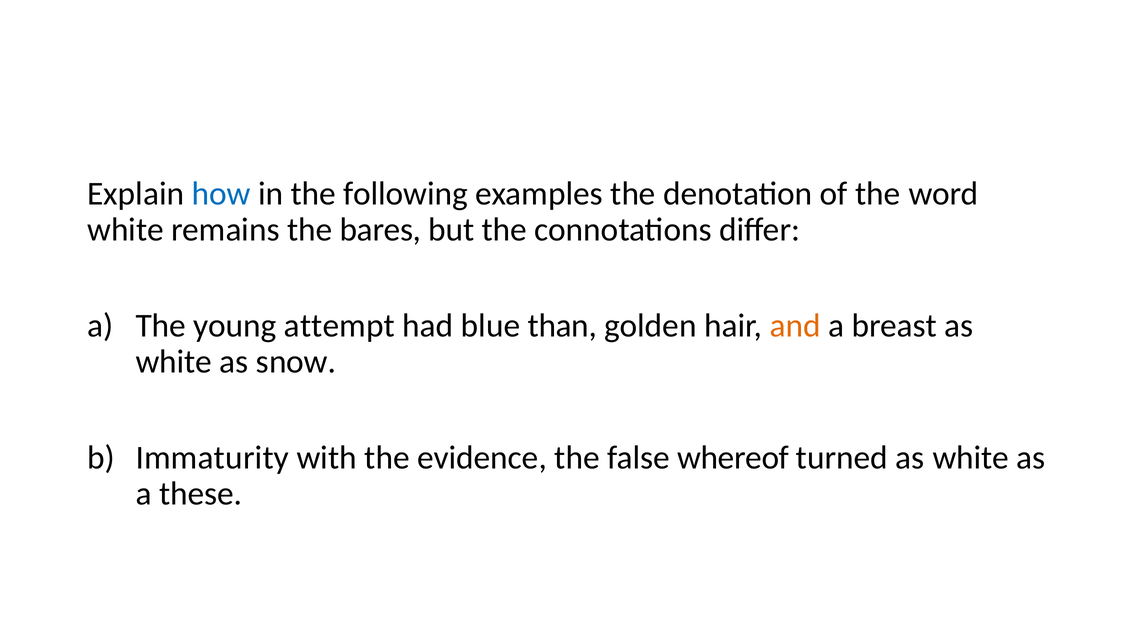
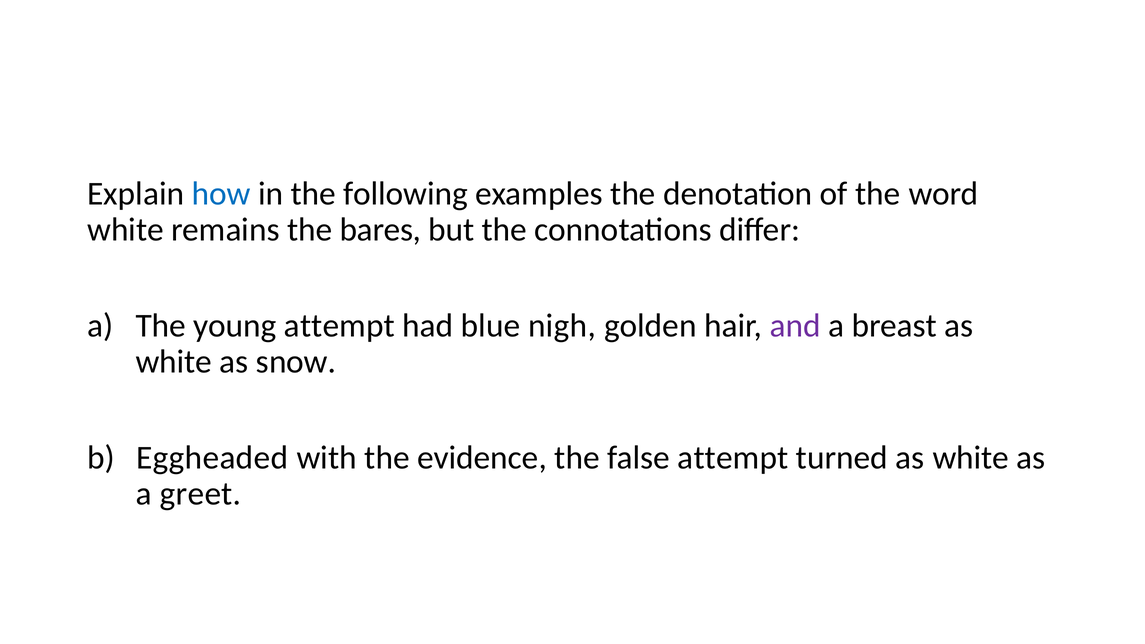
than: than -> nigh
and colour: orange -> purple
Immaturity: Immaturity -> Eggheaded
false whereof: whereof -> attempt
these: these -> greet
